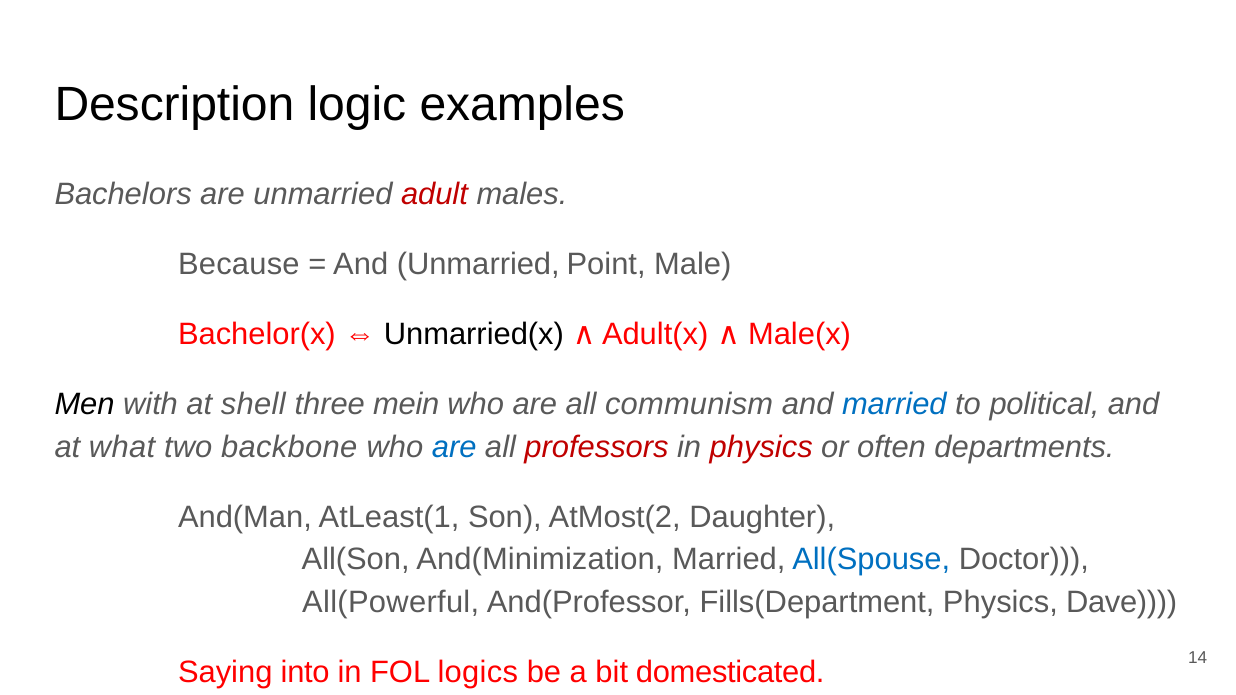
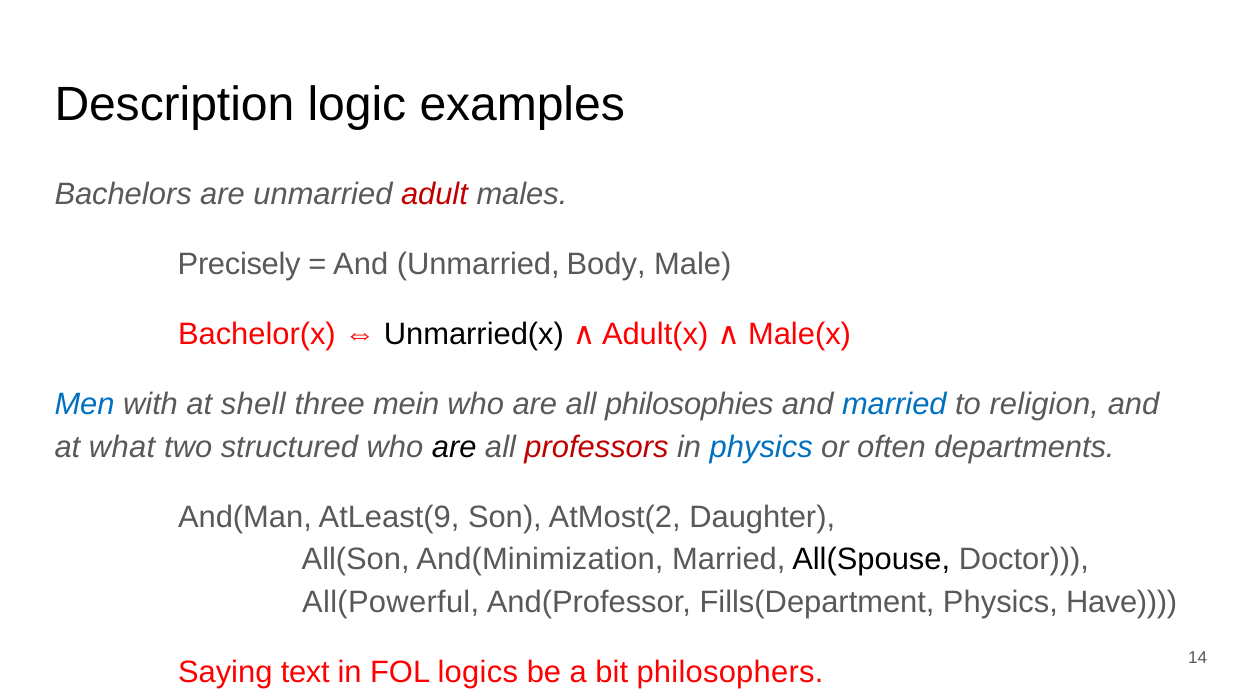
Because: Because -> Precisely
Point: Point -> Body
Men colour: black -> blue
communism: communism -> philosophies
political: political -> religion
backbone: backbone -> structured
are at (454, 447) colour: blue -> black
physics at (761, 447) colour: red -> blue
AtLeast(1: AtLeast(1 -> AtLeast(9
All(Spouse colour: blue -> black
Dave: Dave -> Have
into: into -> text
domesticated: domesticated -> philosophers
